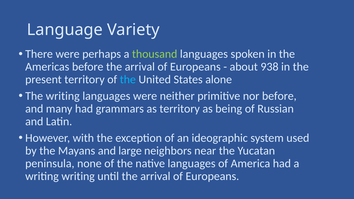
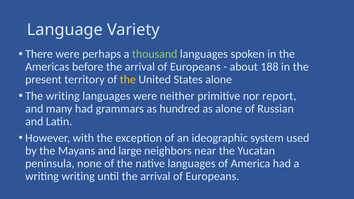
938: 938 -> 188
the at (128, 80) colour: light blue -> yellow
nor before: before -> report
as territory: territory -> hundred
as being: being -> alone
